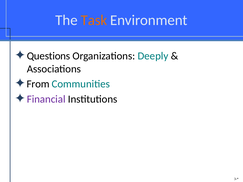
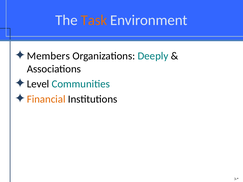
Questions: Questions -> Members
From: From -> Level
Financial colour: purple -> orange
